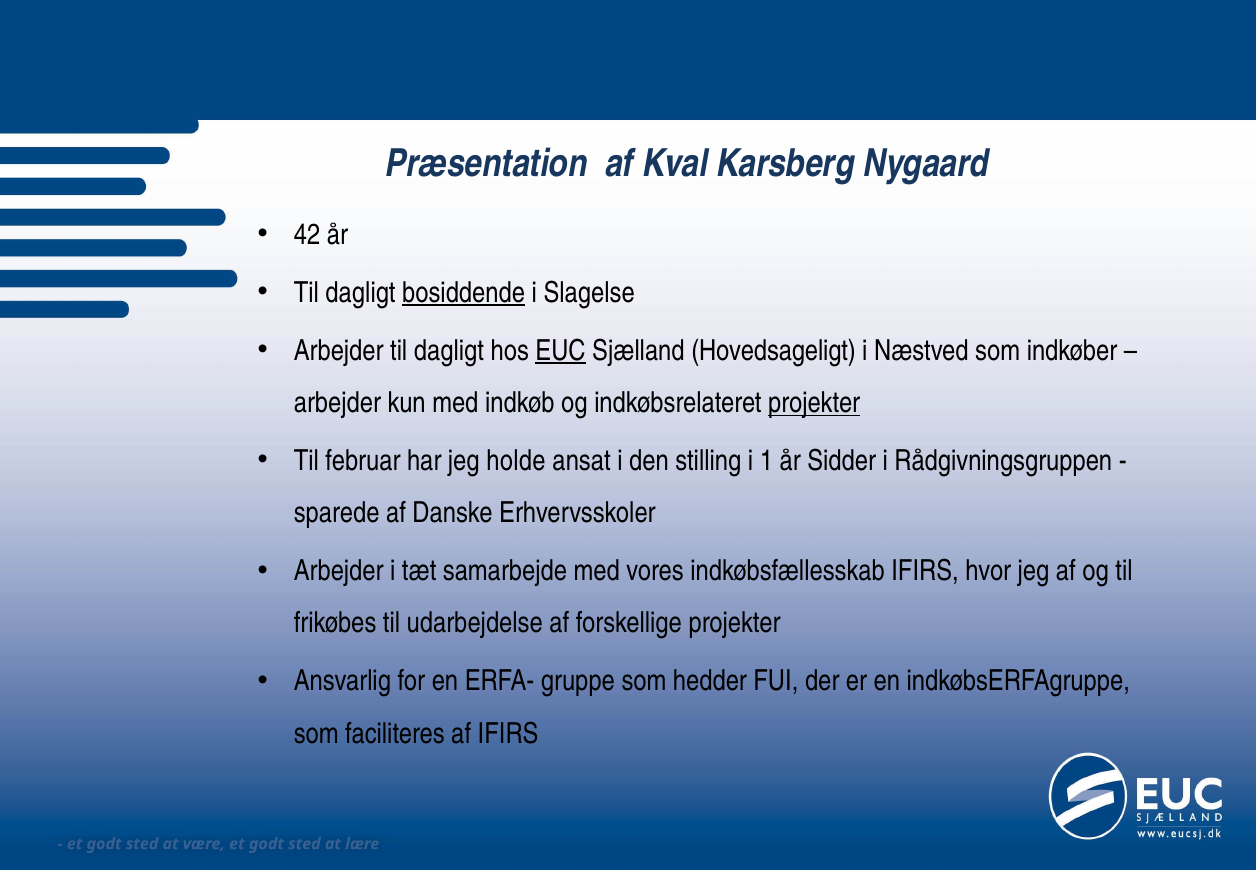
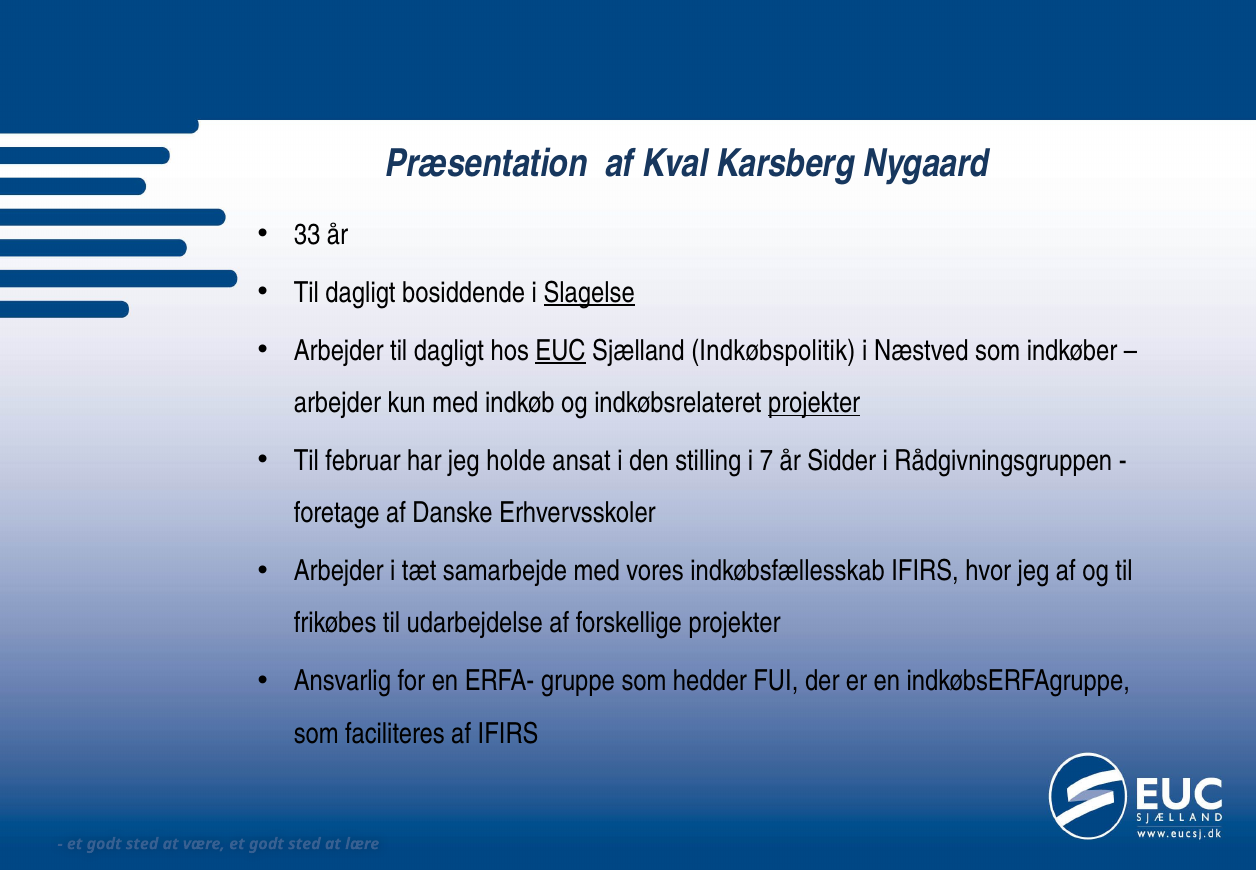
42: 42 -> 33
bosiddende underline: present -> none
Slagelse underline: none -> present
Hovedsageligt: Hovedsageligt -> Indkøbspolitik
1: 1 -> 7
sparede: sparede -> foretage
